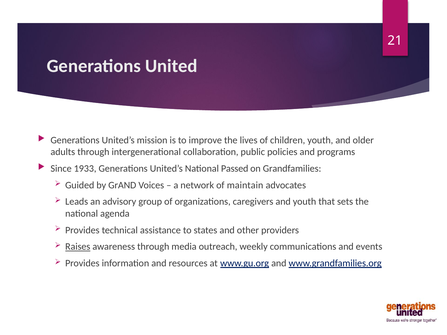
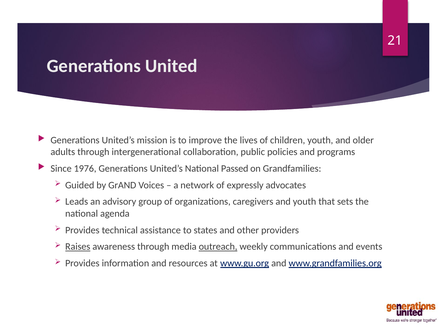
1933: 1933 -> 1976
maintain: maintain -> expressly
outreach underline: none -> present
